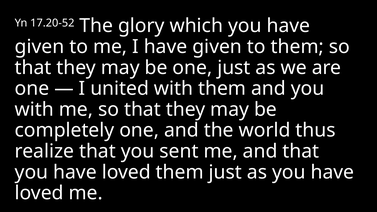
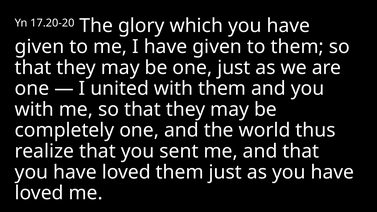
17.20-52: 17.20-52 -> 17.20-20
